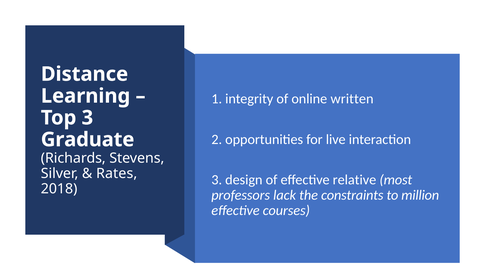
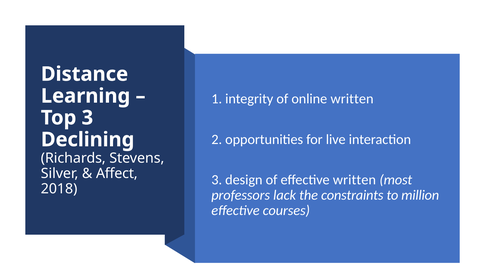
Graduate: Graduate -> Declining
Rates: Rates -> Affect
effective relative: relative -> written
